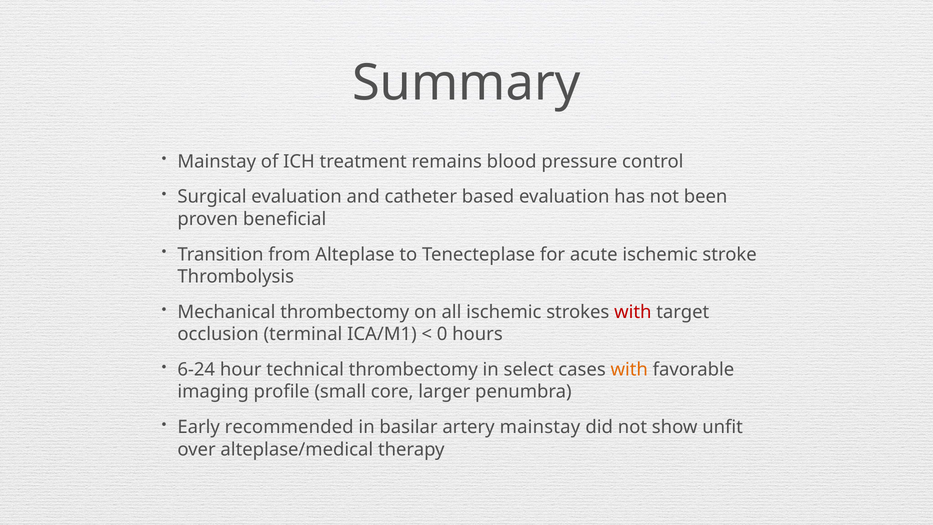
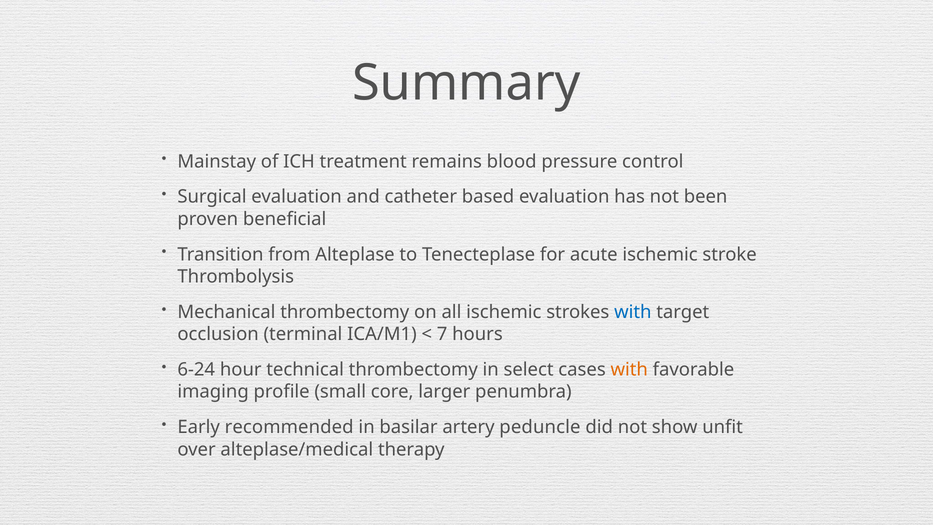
with at (633, 312) colour: red -> blue
0: 0 -> 7
artery mainstay: mainstay -> peduncle
